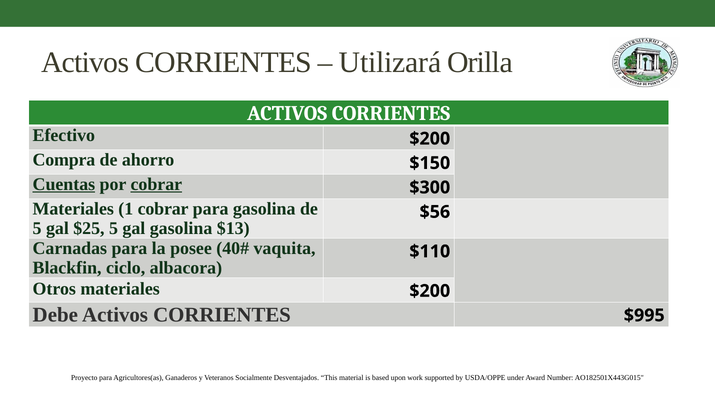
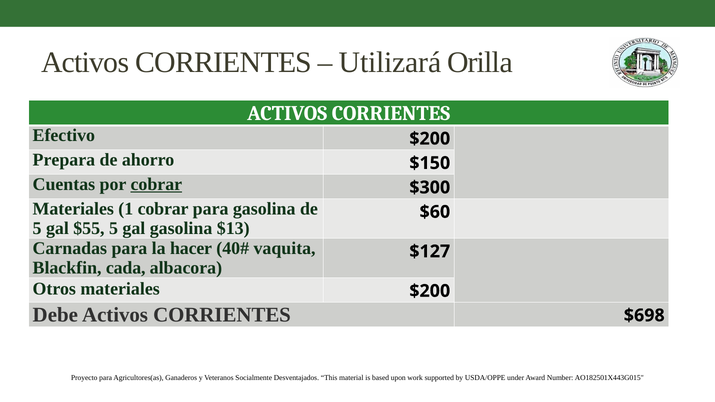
Compra: Compra -> Prepara
Cuentas underline: present -> none
$56: $56 -> $60
$25: $25 -> $55
posee: posee -> hacer
$110: $110 -> $127
ciclo: ciclo -> cada
$995: $995 -> $698
